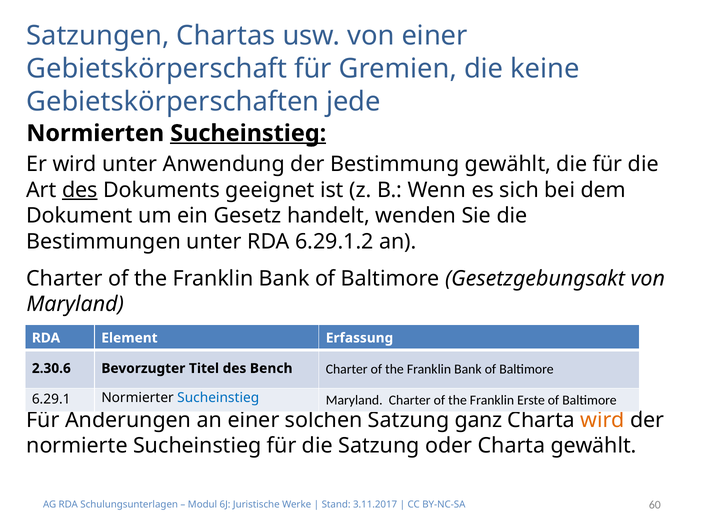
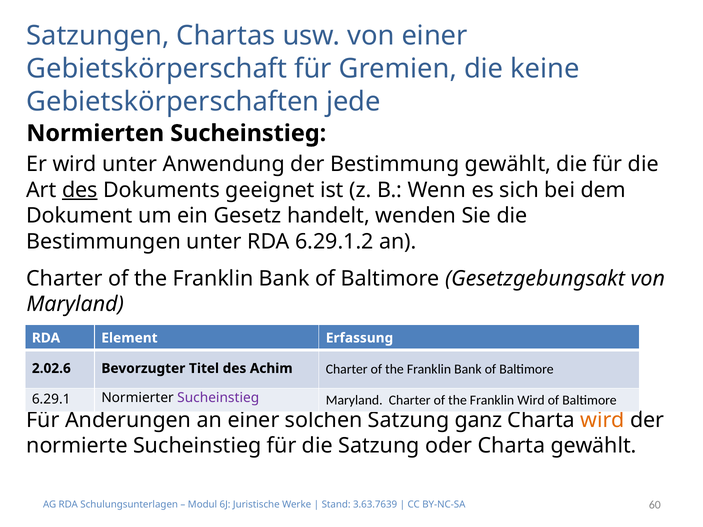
Sucheinstieg at (248, 133) underline: present -> none
2.30.6: 2.30.6 -> 2.02.6
Bench: Bench -> Achim
Sucheinstieg at (218, 398) colour: blue -> purple
Franklin Erste: Erste -> Wird
3.11.2017: 3.11.2017 -> 3.63.7639
